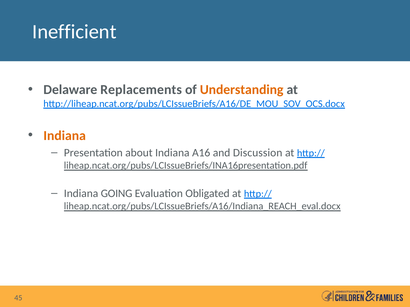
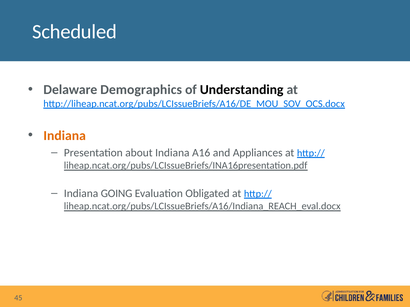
Inefficient: Inefficient -> Scheduled
Replacements: Replacements -> Demographics
Understanding colour: orange -> black
Discussion: Discussion -> Appliances
